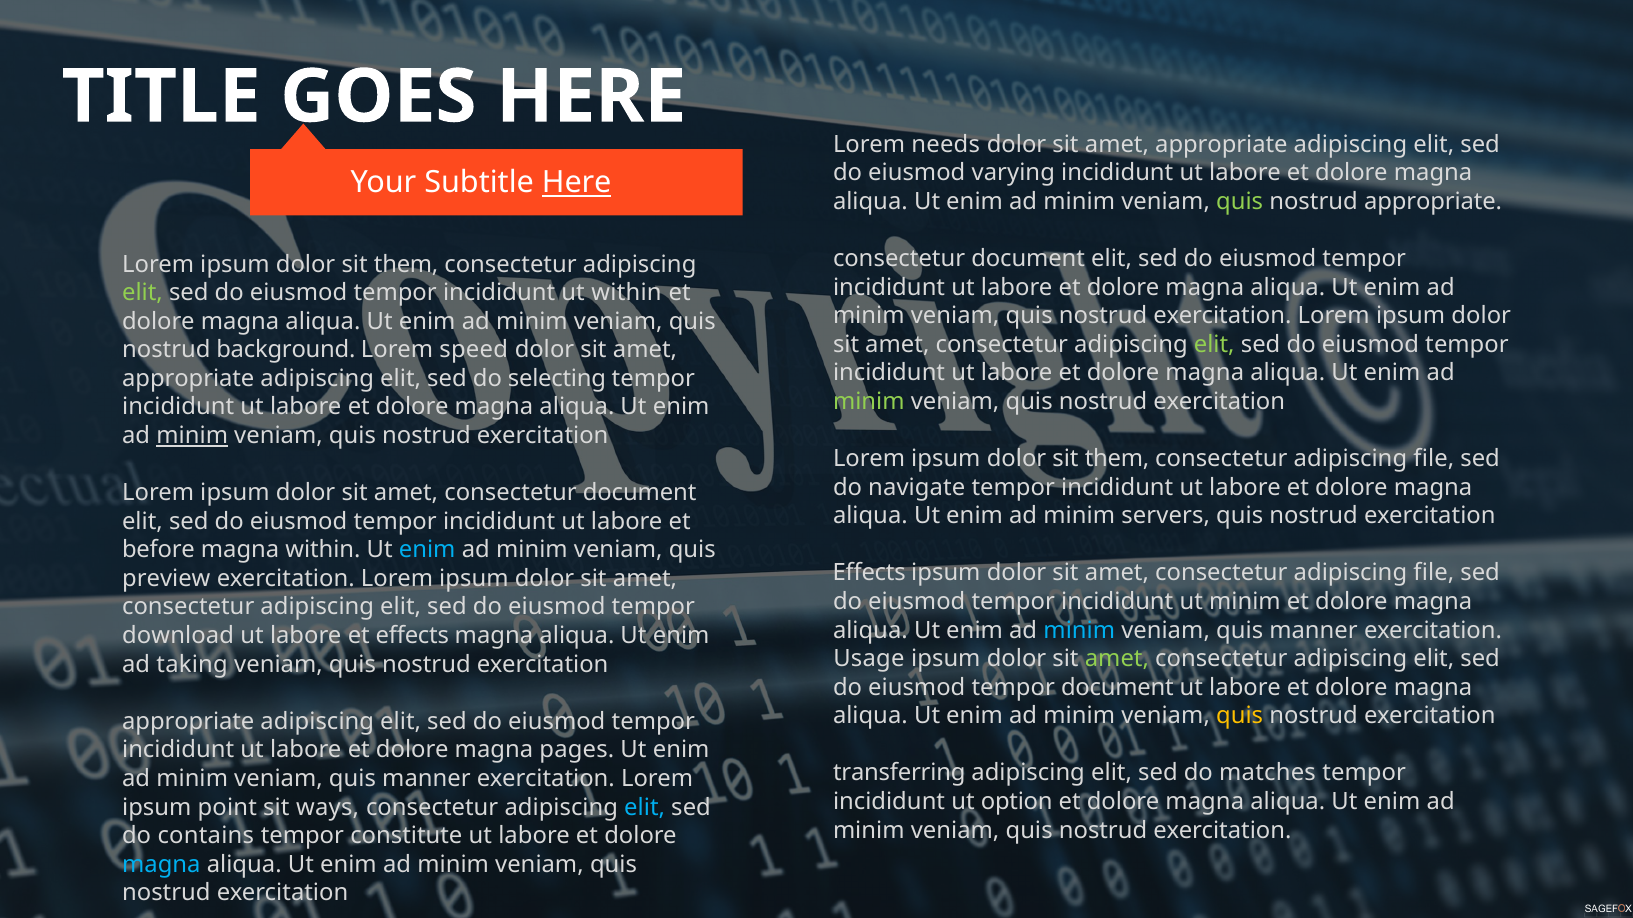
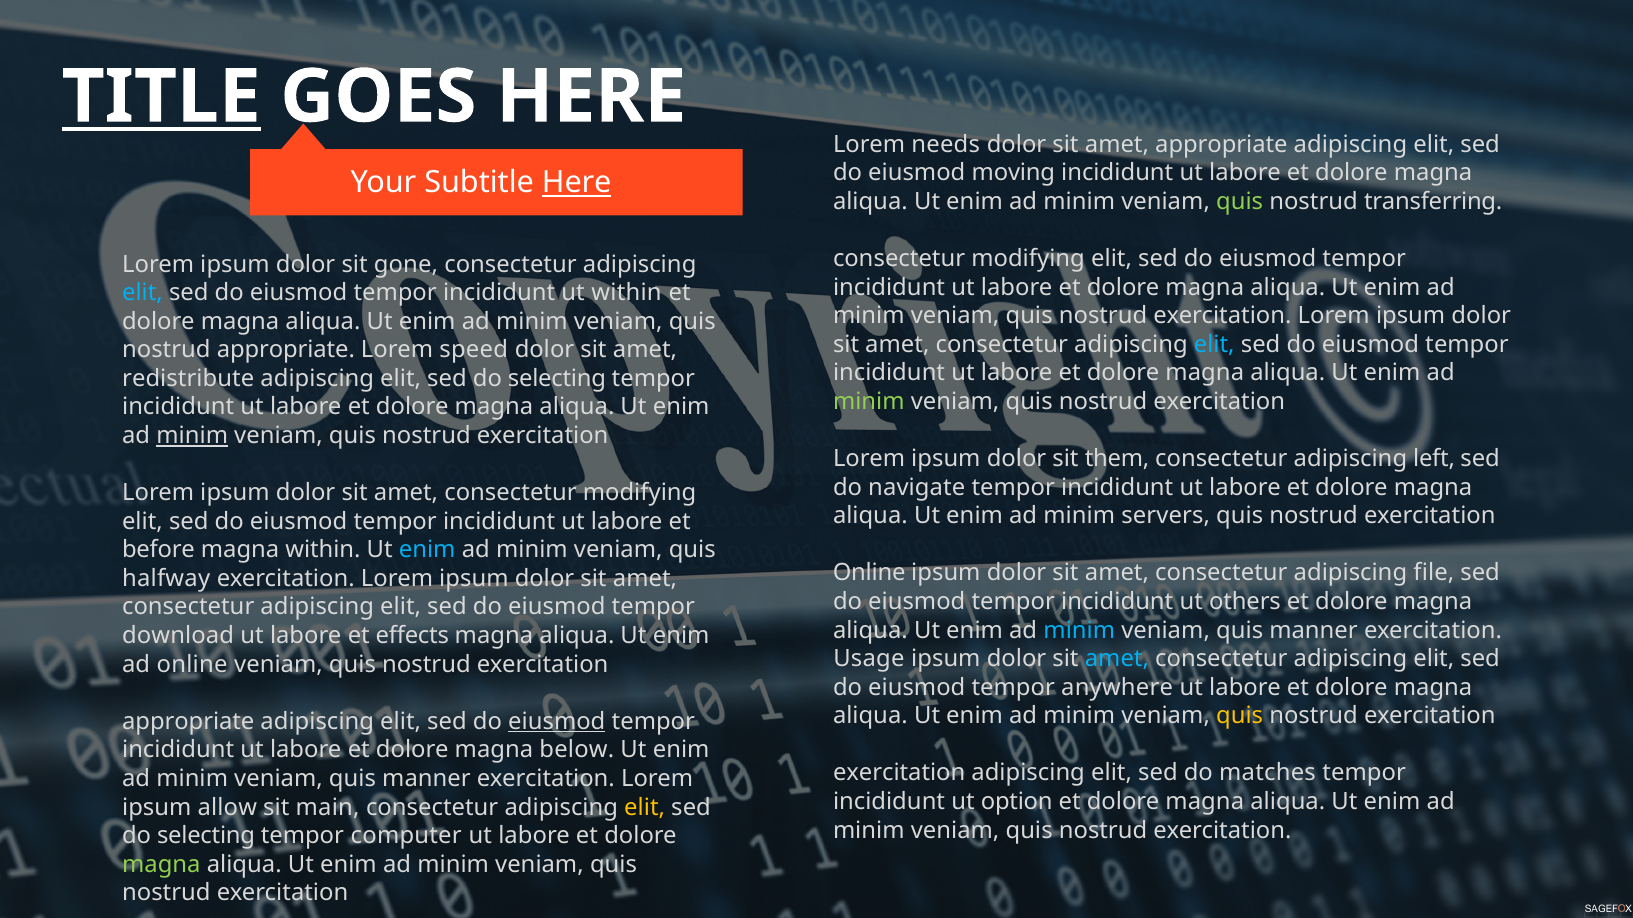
TITLE underline: none -> present
varying: varying -> moving
nostrud appropriate: appropriate -> transferring
document at (1028, 259): document -> modifying
them at (406, 264): them -> gone
elit at (142, 293) colour: light green -> light blue
elit at (1214, 345) colour: light green -> light blue
nostrud background: background -> appropriate
appropriate at (188, 379): appropriate -> redistribute
file at (1434, 459): file -> left
amet consectetur document: document -> modifying
Effects at (869, 573): Effects -> Online
preview: preview -> halfway
ut minim: minim -> others
amet at (1117, 659) colour: light green -> light blue
ad taking: taking -> online
tempor document: document -> anywhere
eiusmod at (557, 722) underline: none -> present
pages: pages -> below
transferring at (899, 774): transferring -> exercitation
point: point -> allow
ways: ways -> main
elit at (645, 808) colour: light blue -> yellow
contains at (206, 836): contains -> selecting
constitute: constitute -> computer
magna at (161, 865) colour: light blue -> light green
